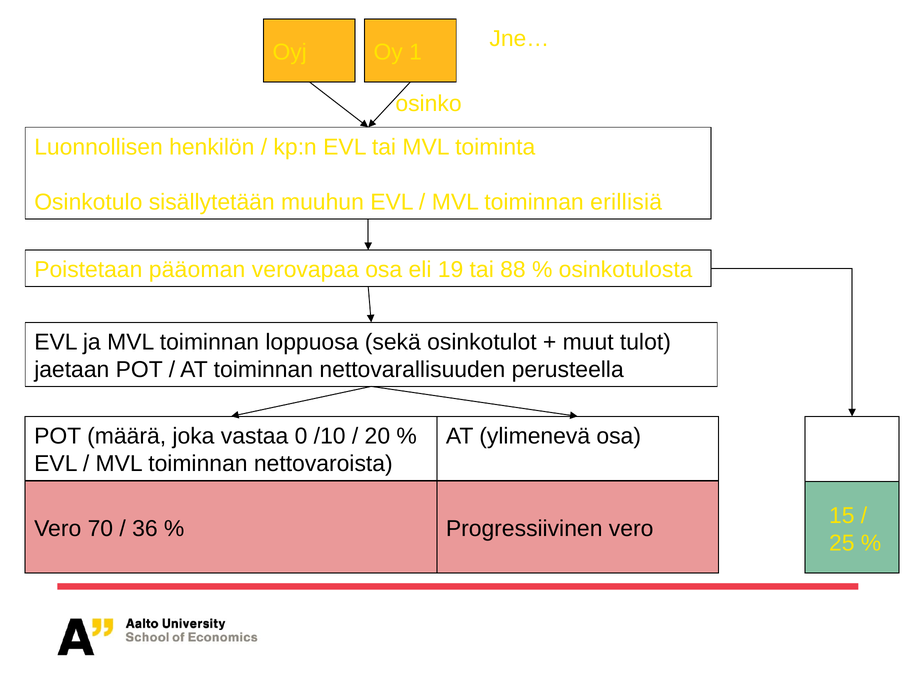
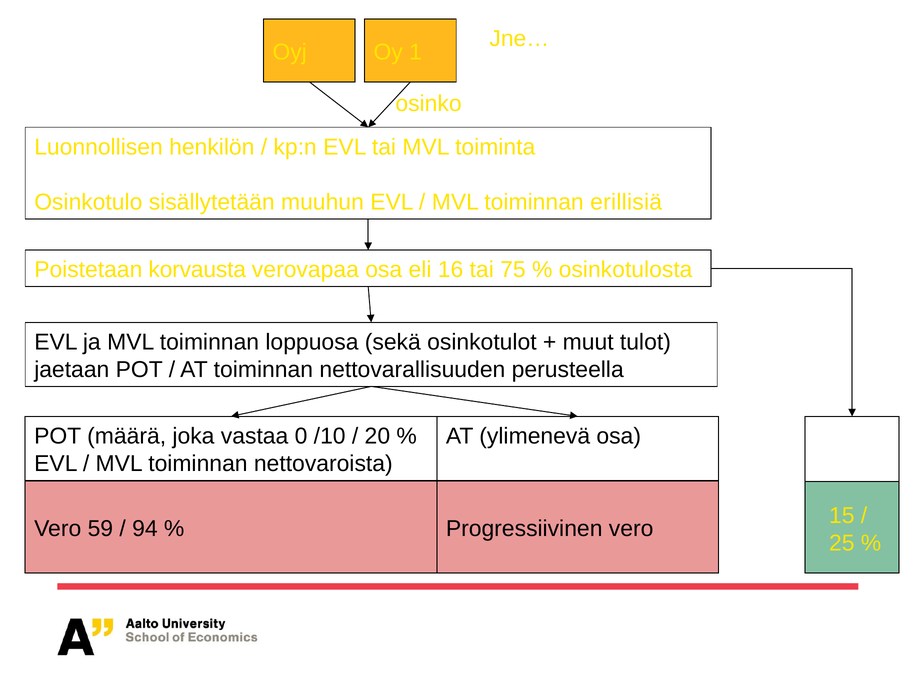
pääoman: pääoman -> korvausta
19: 19 -> 16
88: 88 -> 75
70: 70 -> 59
36: 36 -> 94
